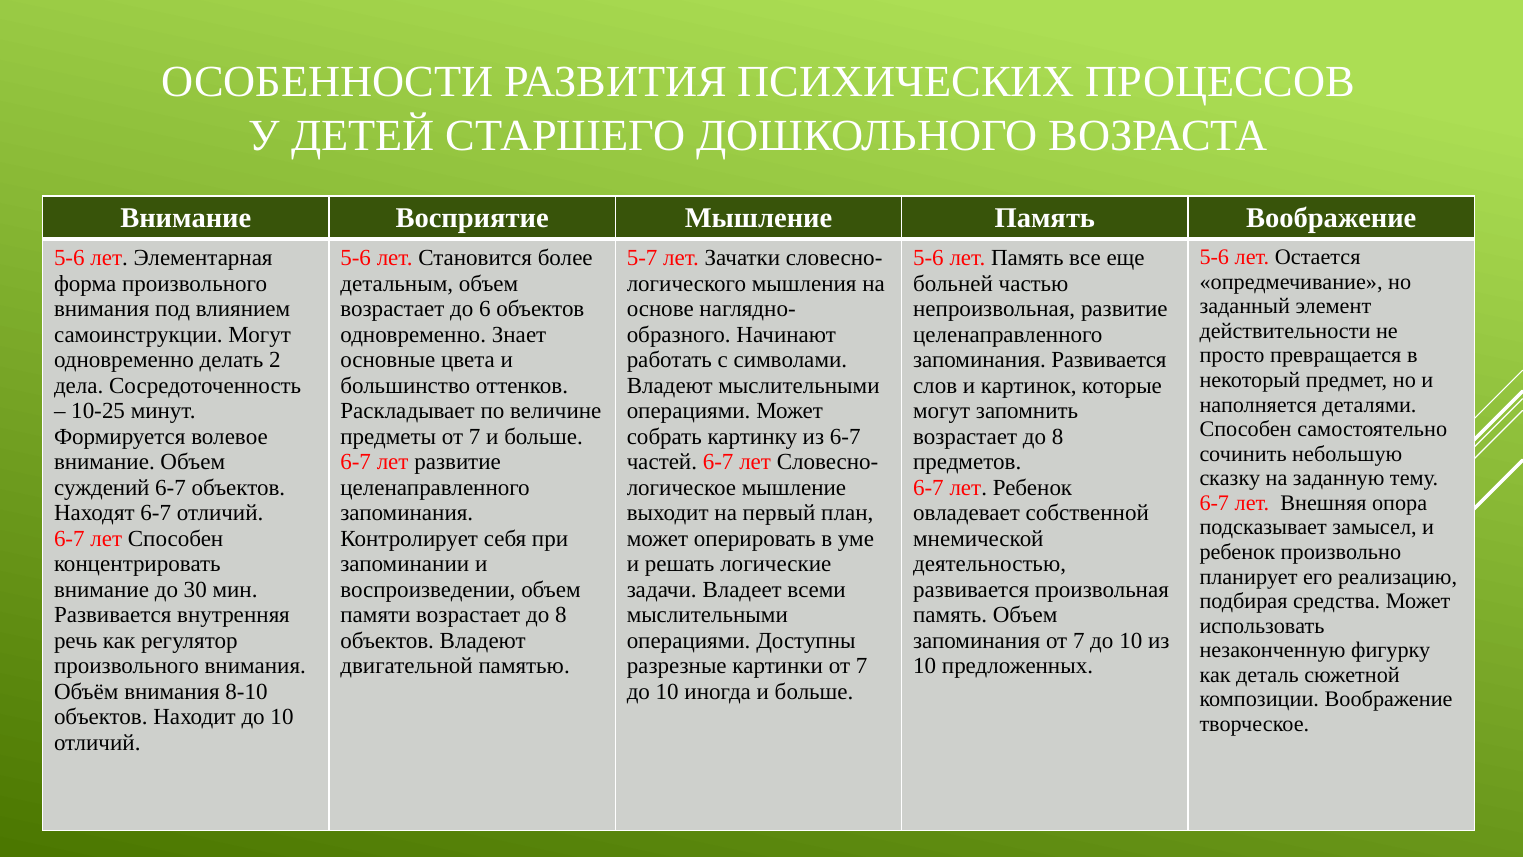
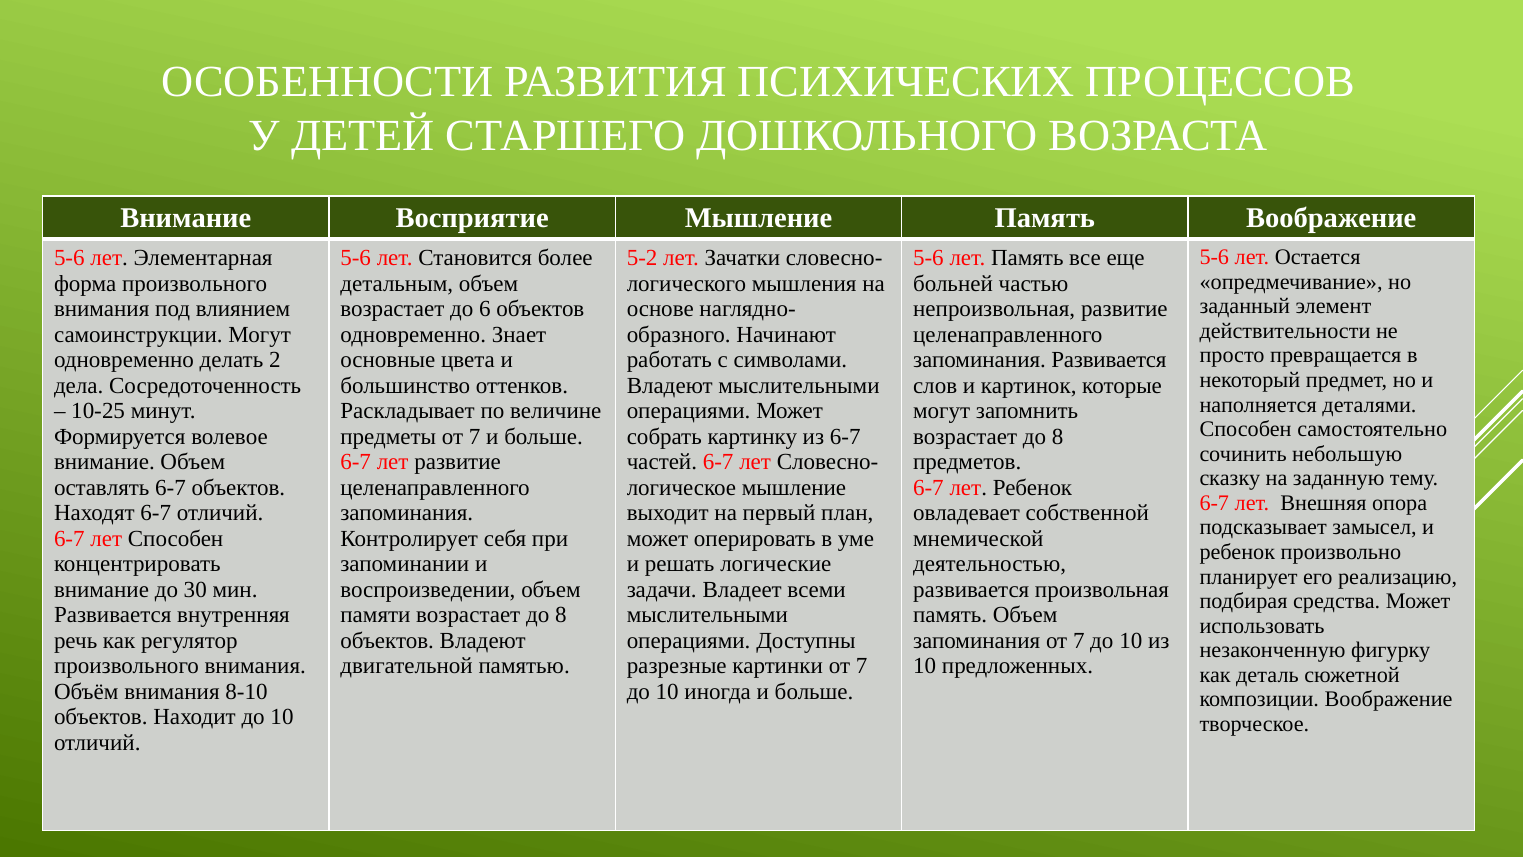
5-7: 5-7 -> 5-2
суждений: суждений -> оставлять
